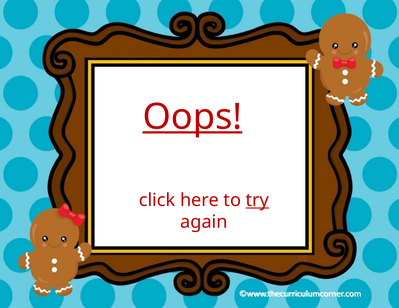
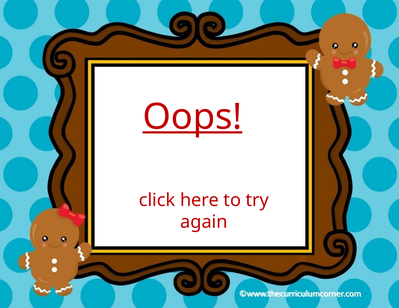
try underline: present -> none
